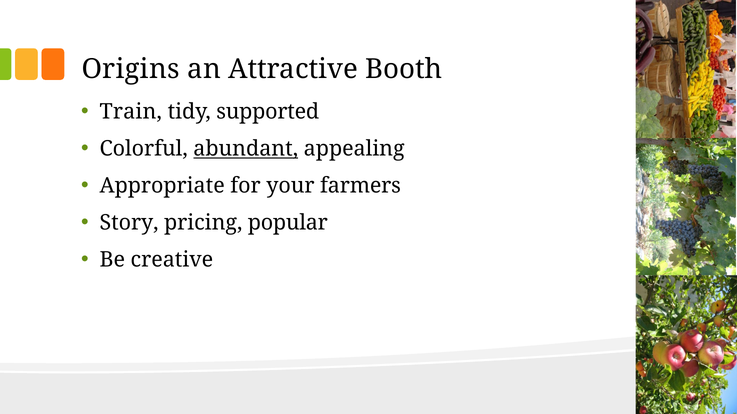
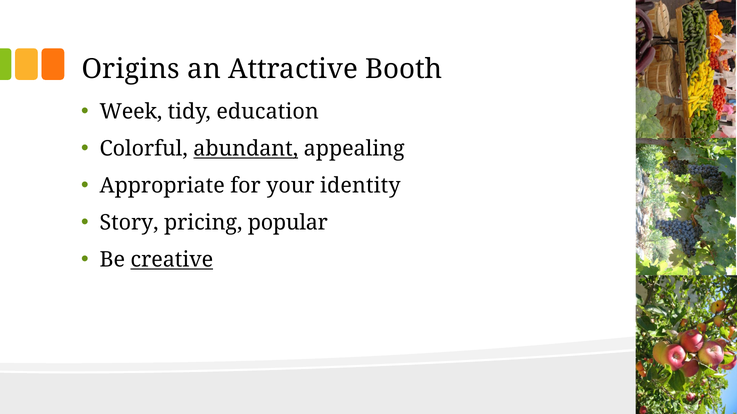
Train: Train -> Week
supported: supported -> education
farmers: farmers -> identity
creative underline: none -> present
